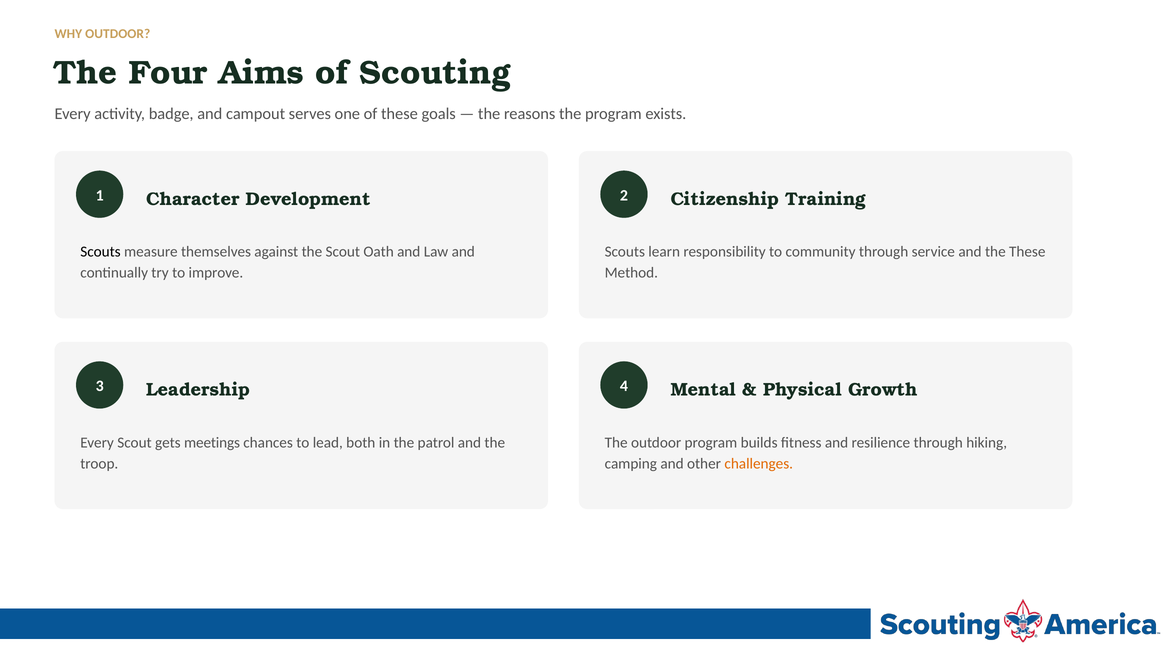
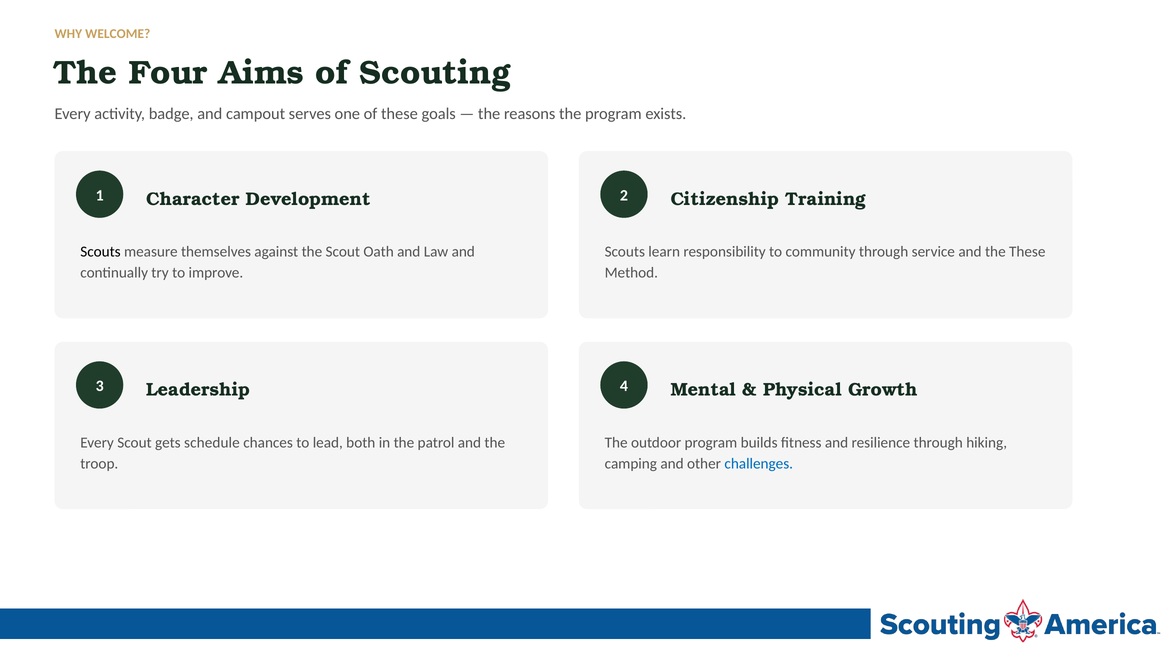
WHY OUTDOOR: OUTDOOR -> WELCOME
meetings: meetings -> schedule
challenges colour: orange -> blue
